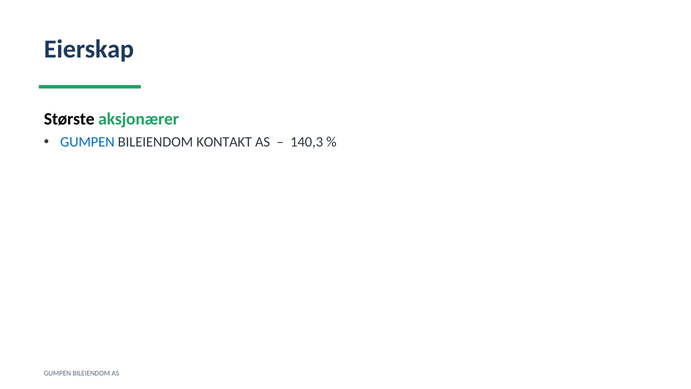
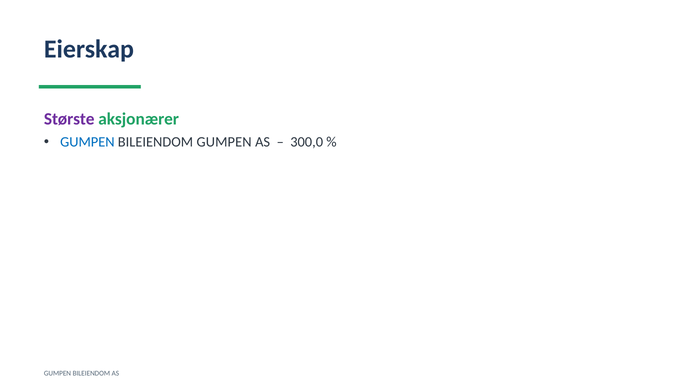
Største colour: black -> purple
BILEIENDOM KONTAKT: KONTAKT -> GUMPEN
140,3: 140,3 -> 300,0
